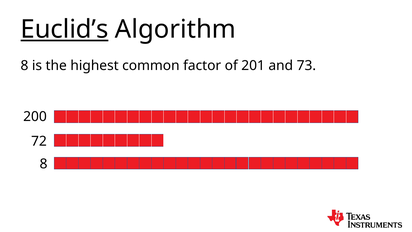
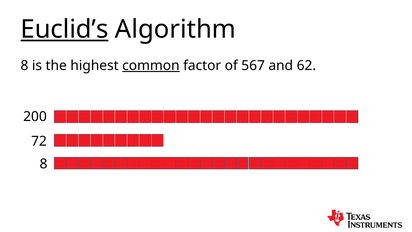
common underline: none -> present
201: 201 -> 567
73: 73 -> 62
